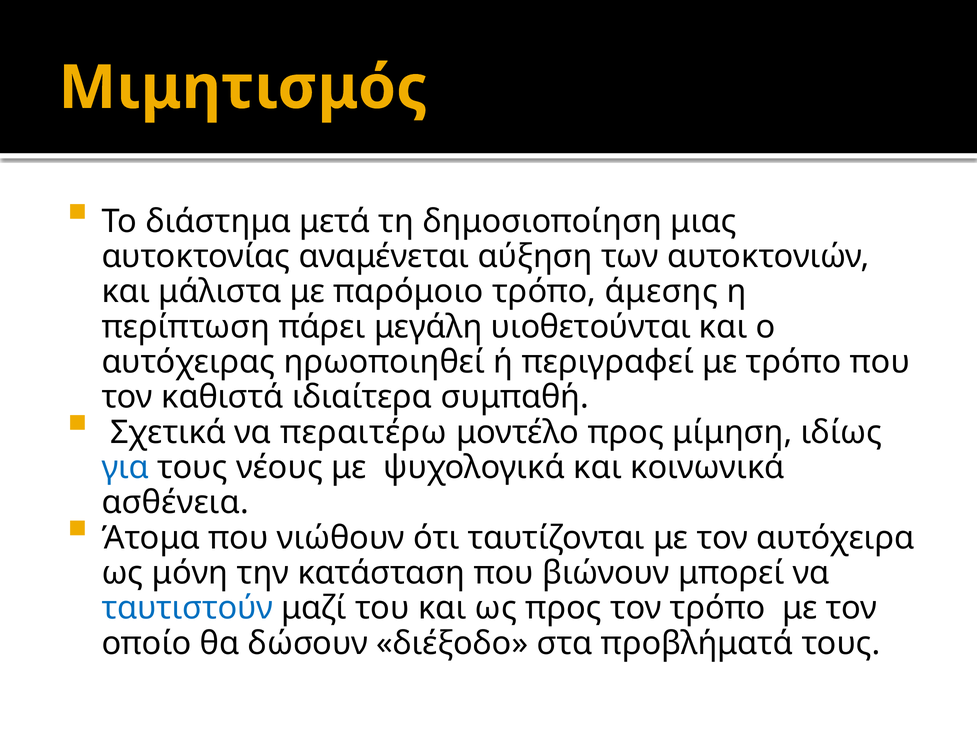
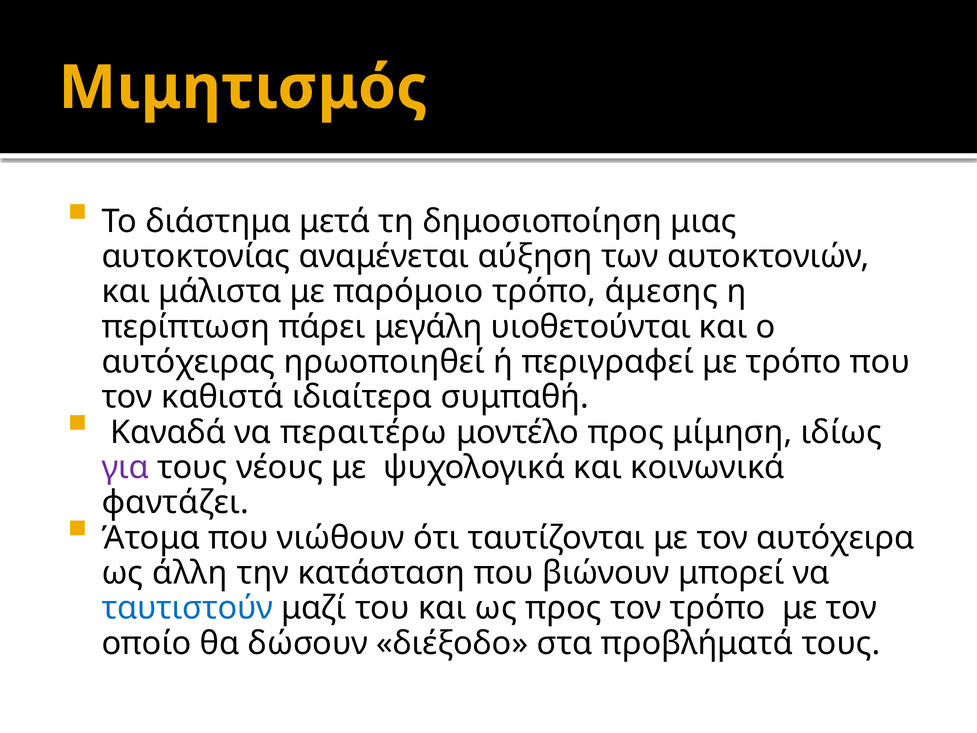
Σχετικά: Σχετικά -> Καναδά
για colour: blue -> purple
ασθένεια: ασθένεια -> φαντάζει
μόνη: μόνη -> άλλη
